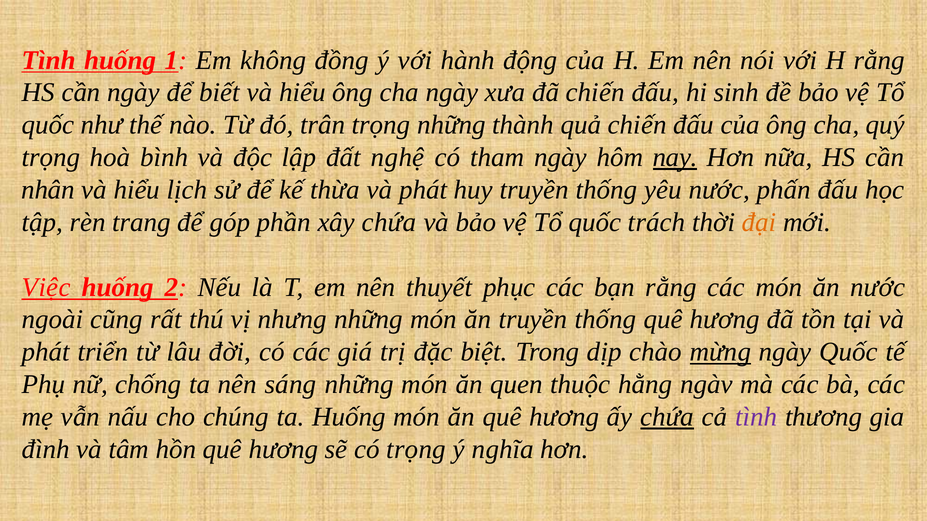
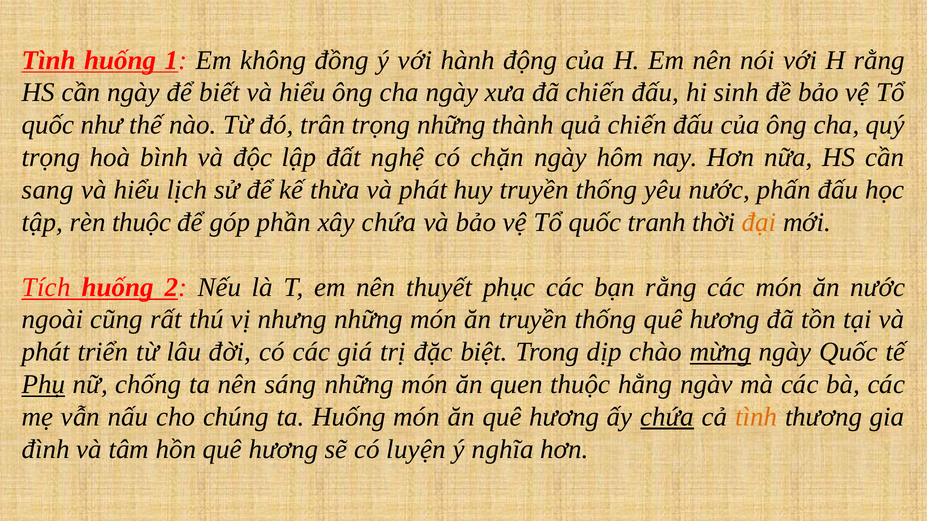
tham: tham -> chặn
nay underline: present -> none
nhân: nhân -> sang
rèn trang: trang -> thuộc
trách: trách -> tranh
Việc: Việc -> Tích
Phụ underline: none -> present
tình at (756, 417) colour: purple -> orange
có trọng: trọng -> luyện
